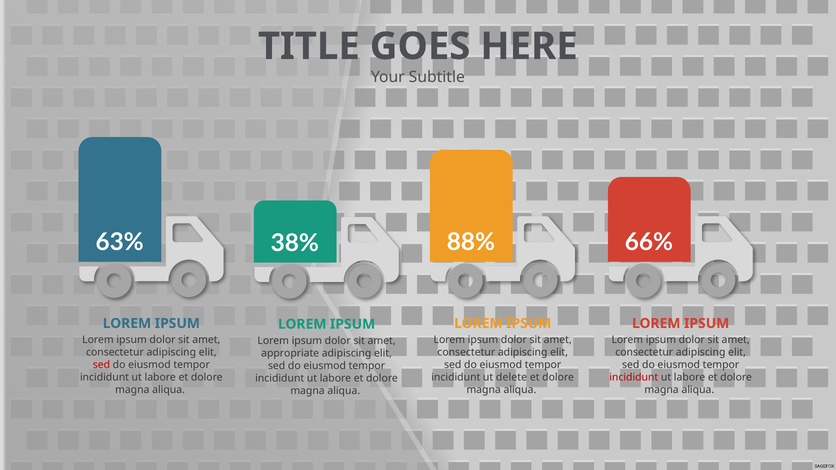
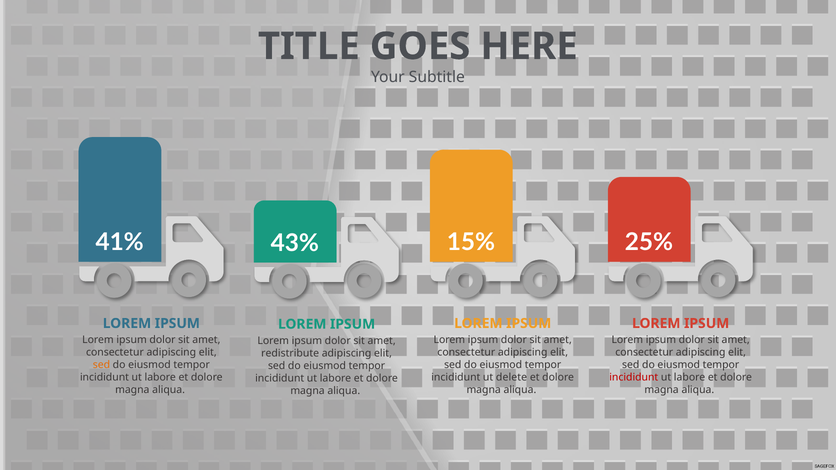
63%: 63% -> 41%
88%: 88% -> 15%
66%: 66% -> 25%
38%: 38% -> 43%
appropriate: appropriate -> redistribute
sed at (101, 365) colour: red -> orange
